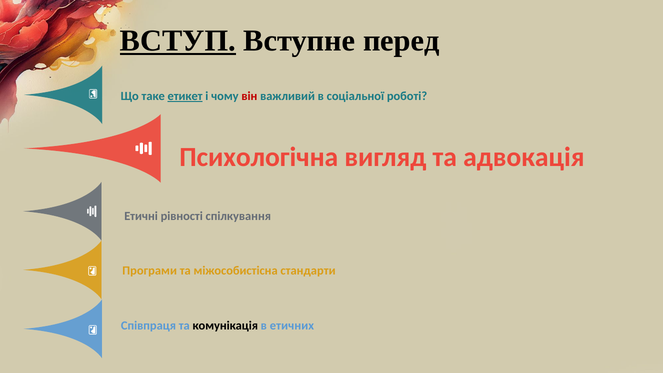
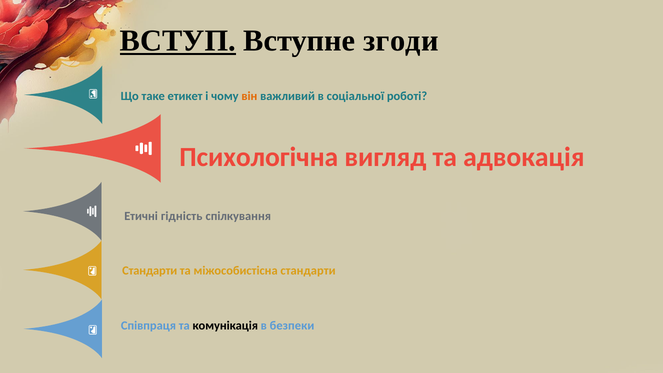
перед: перед -> згоди
етикет underline: present -> none
він colour: red -> orange
рівності: рівності -> гідність
Програми at (150, 271): Програми -> Стандарти
етичних: етичних -> безпеки
